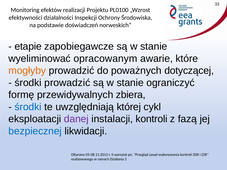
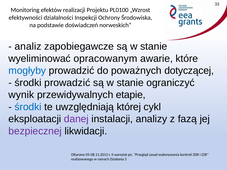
etapie: etapie -> analiz
mogłyby colour: orange -> blue
formę: formę -> wynik
zbiera: zbiera -> etapie
instalacji kontroli: kontroli -> analizy
bezpiecznej colour: blue -> purple
